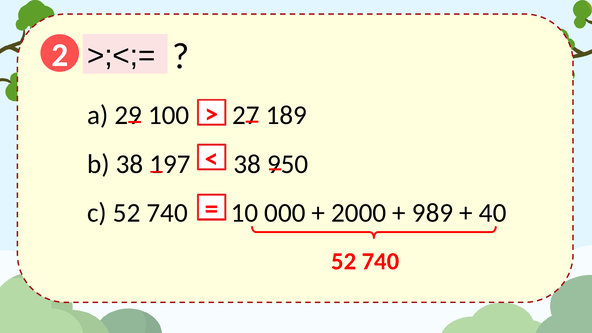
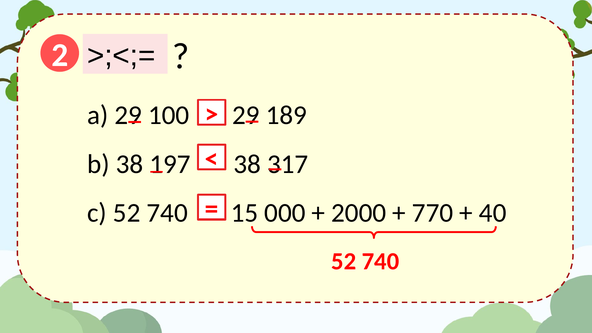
100 27: 27 -> 29
950: 950 -> 317
10: 10 -> 15
989: 989 -> 770
